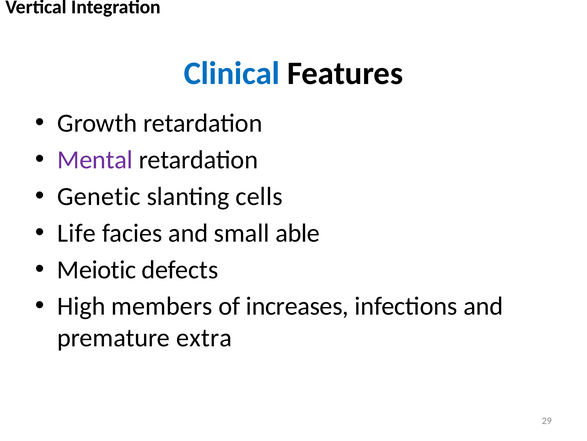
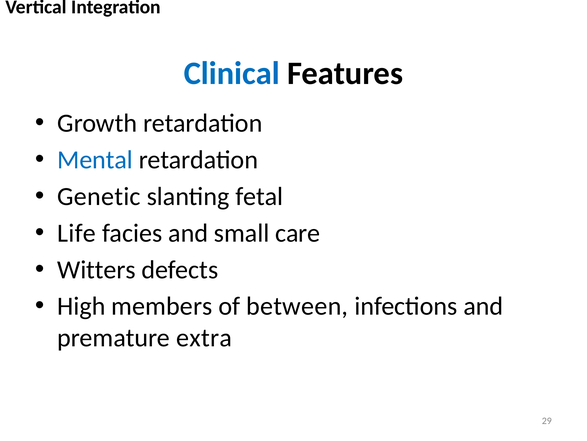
Mental colour: purple -> blue
cells: cells -> fetal
able: able -> care
Meiotic: Meiotic -> Witters
increases: increases -> between
